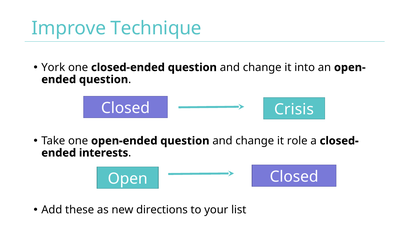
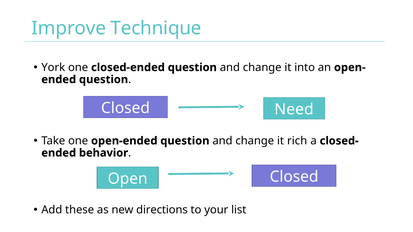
Crisis: Crisis -> Need
role: role -> rich
interests: interests -> behavior
